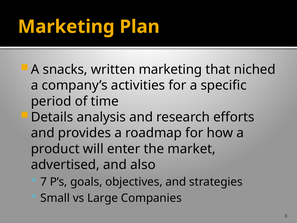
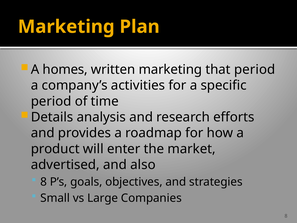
snacks: snacks -> homes
that niched: niched -> period
7 at (44, 182): 7 -> 8
